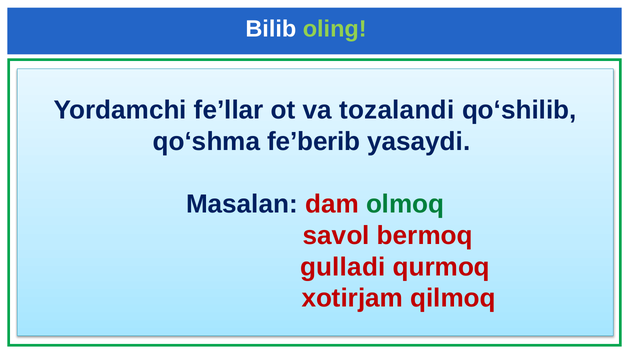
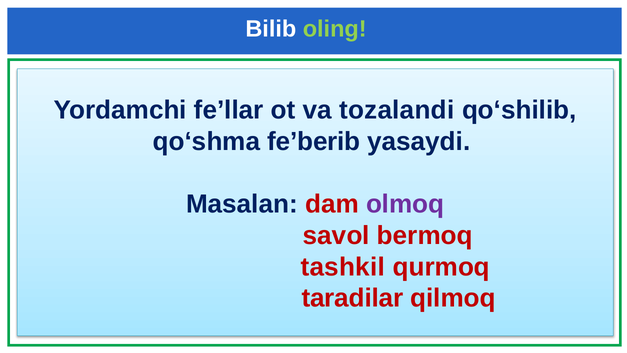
olmoq colour: green -> purple
gulladi: gulladi -> tashkil
xotirjam: xotirjam -> taradilar
